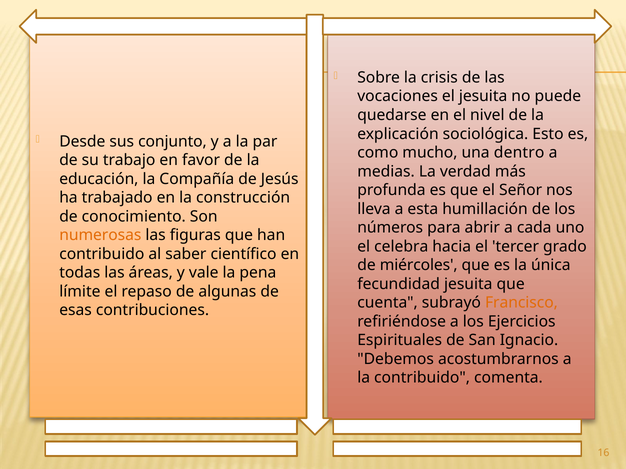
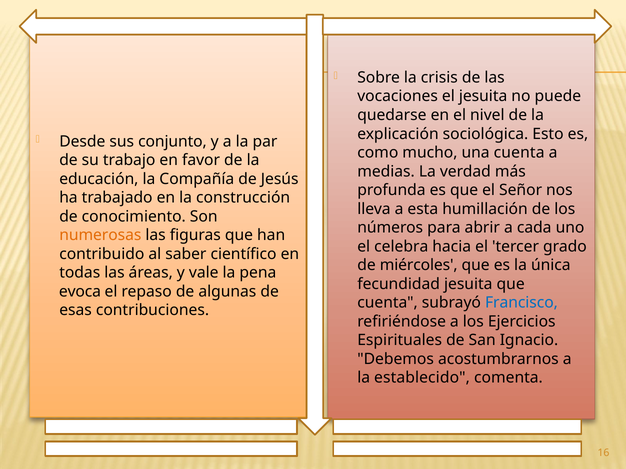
una dentro: dentro -> cuenta
límite: límite -> evoca
Francisco colour: orange -> blue
la contribuido: contribuido -> establecido
